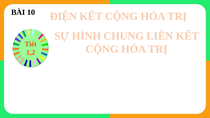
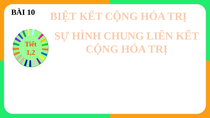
ĐIỆN: ĐIỆN -> BIỆT
